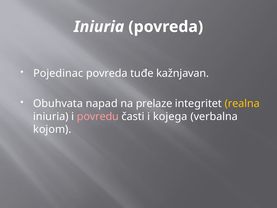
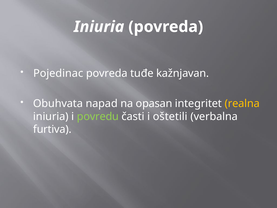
prelaze: prelaze -> opasan
povredu colour: pink -> light green
kojega: kojega -> oštetili
kojom: kojom -> furtiva
